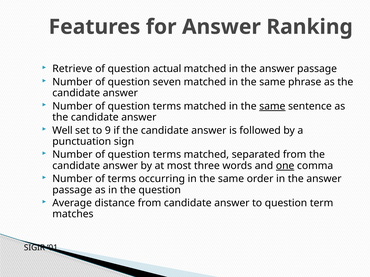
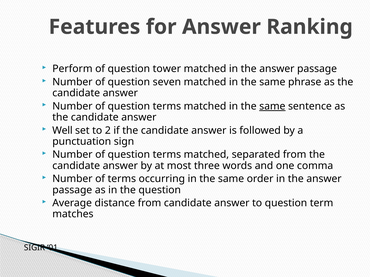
Retrieve: Retrieve -> Perform
actual: actual -> tower
9: 9 -> 2
one underline: present -> none
